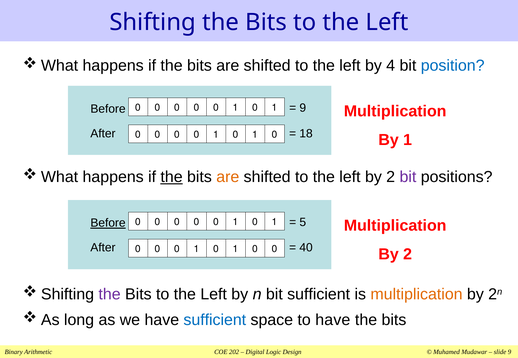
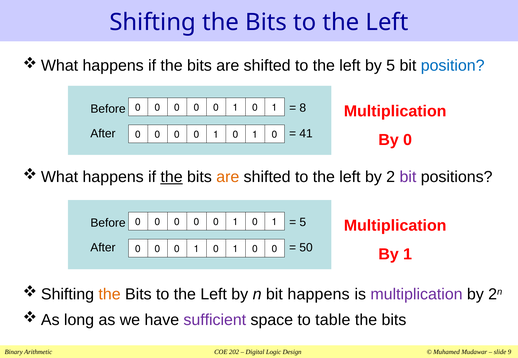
by 4: 4 -> 5
9 at (303, 108): 9 -> 8
18: 18 -> 41
By 1: 1 -> 0
Before at (108, 223) underline: present -> none
40: 40 -> 50
2 at (408, 255): 2 -> 1
the at (110, 295) colour: purple -> orange
bit sufficient: sufficient -> happens
multiplication at (417, 295) colour: orange -> purple
sufficient at (215, 320) colour: blue -> purple
to have: have -> table
